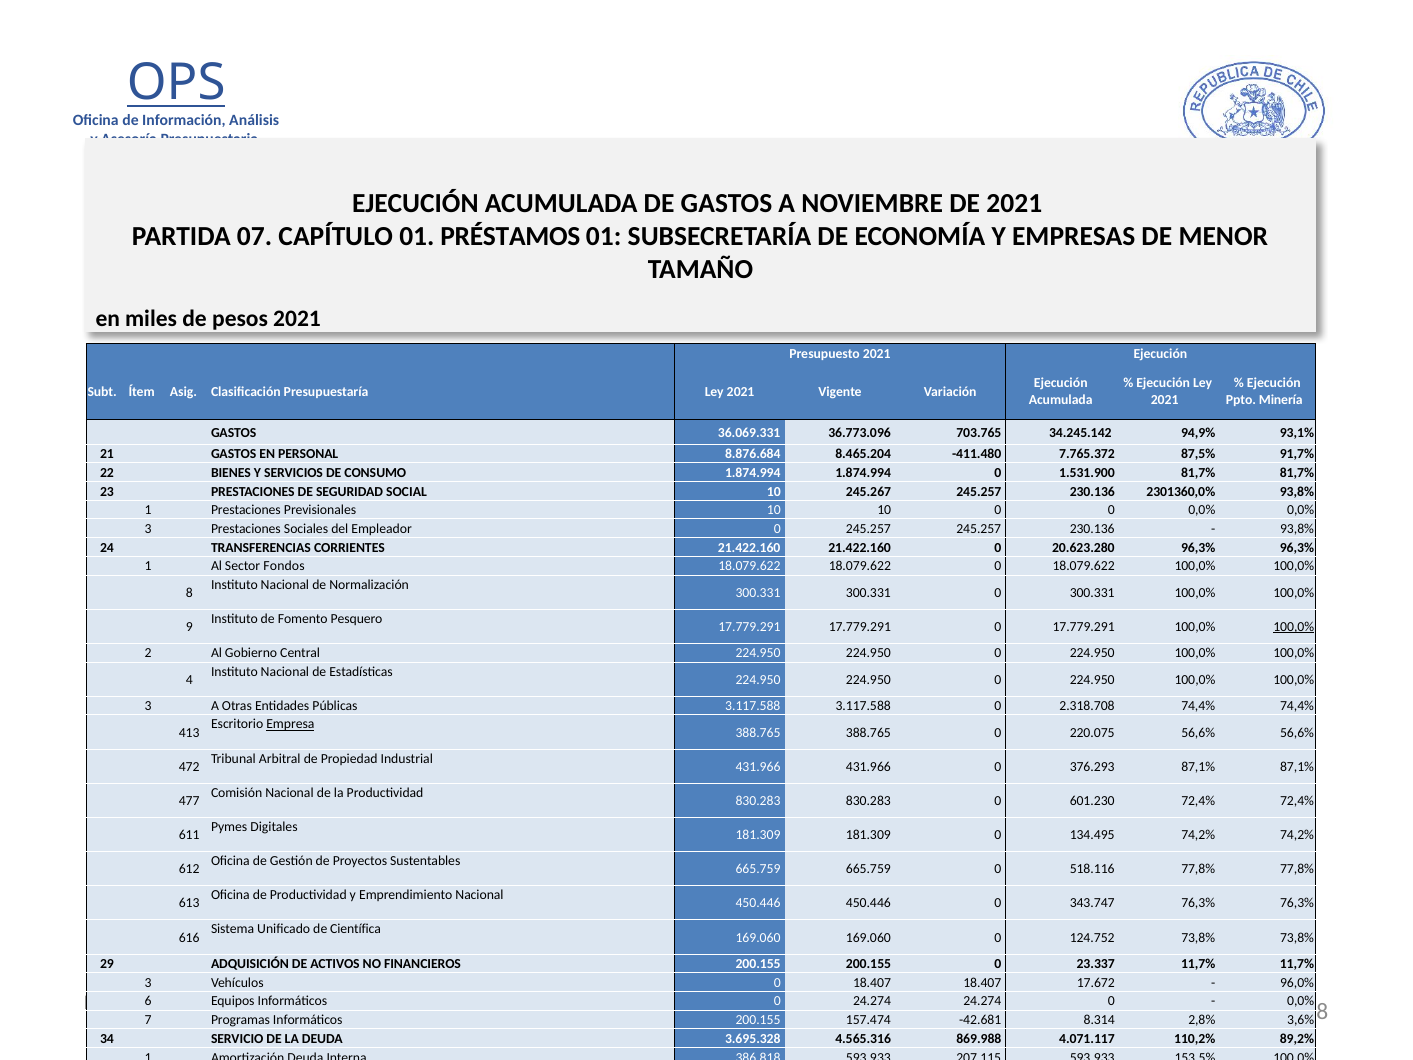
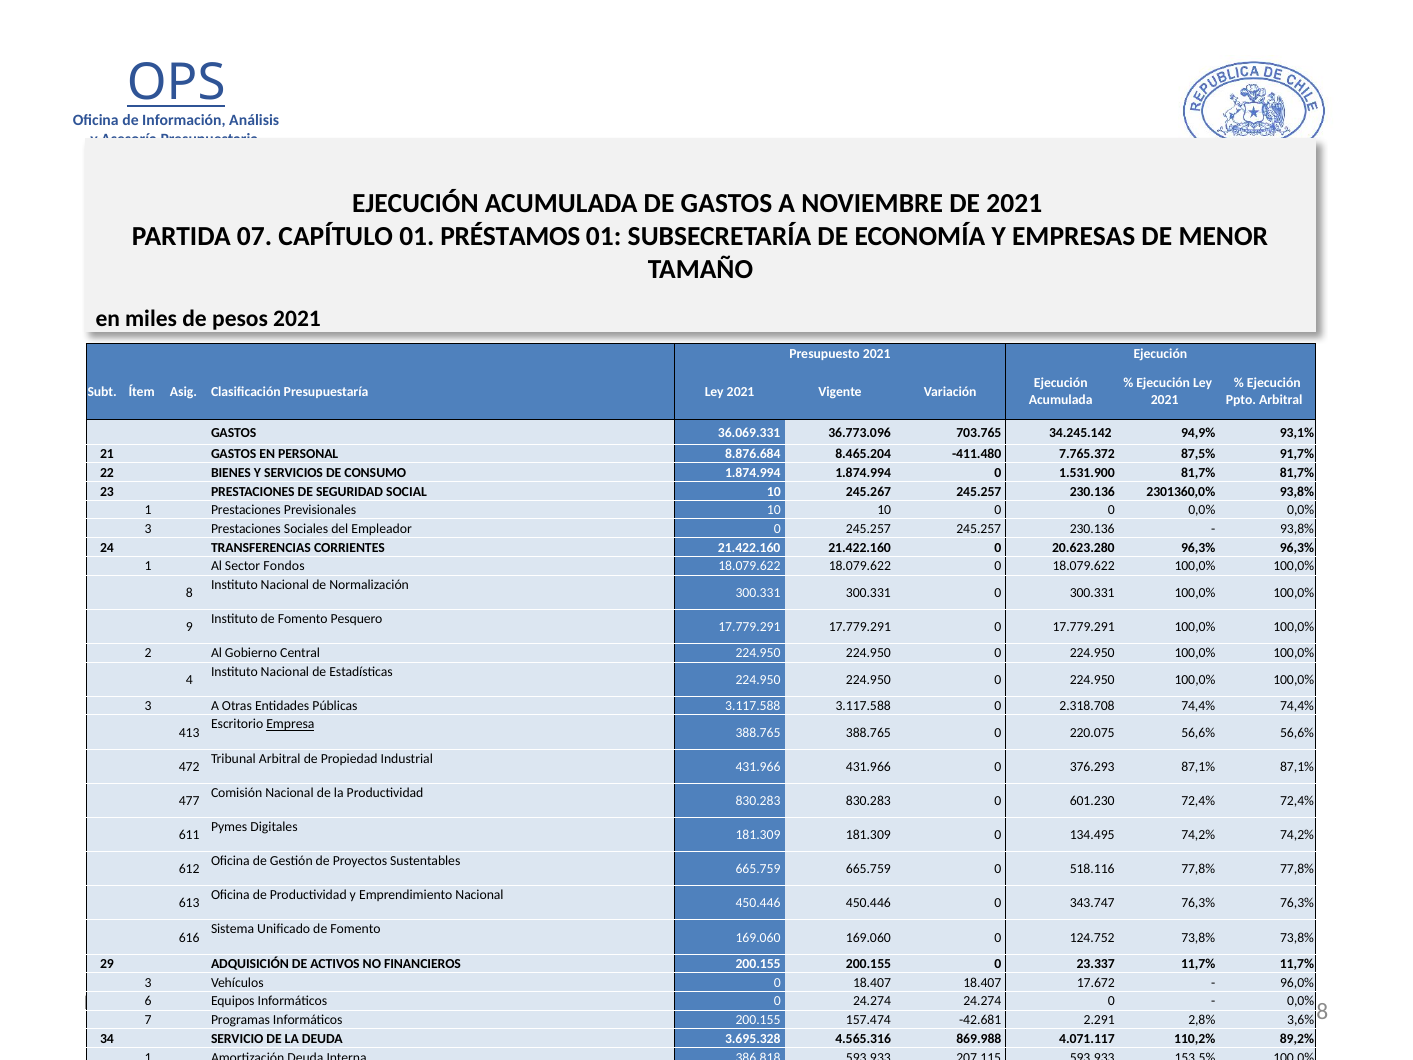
Ppto Minería: Minería -> Arbitral
100,0% at (1294, 627) underline: present -> none
Unificado de Científica: Científica -> Fomento
8.314: 8.314 -> 2.291
